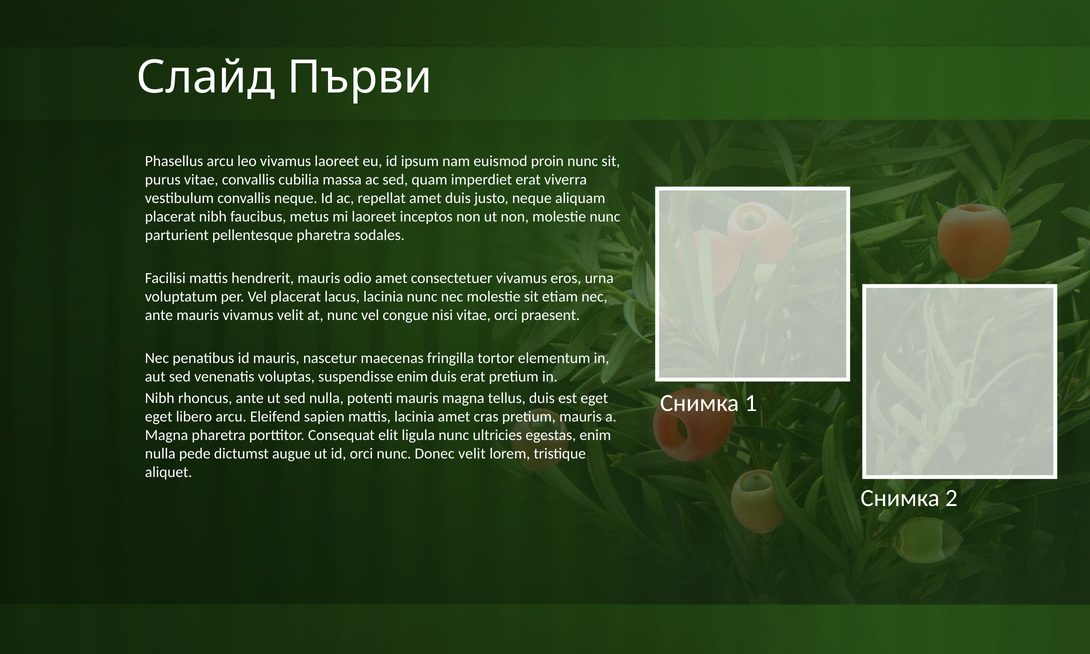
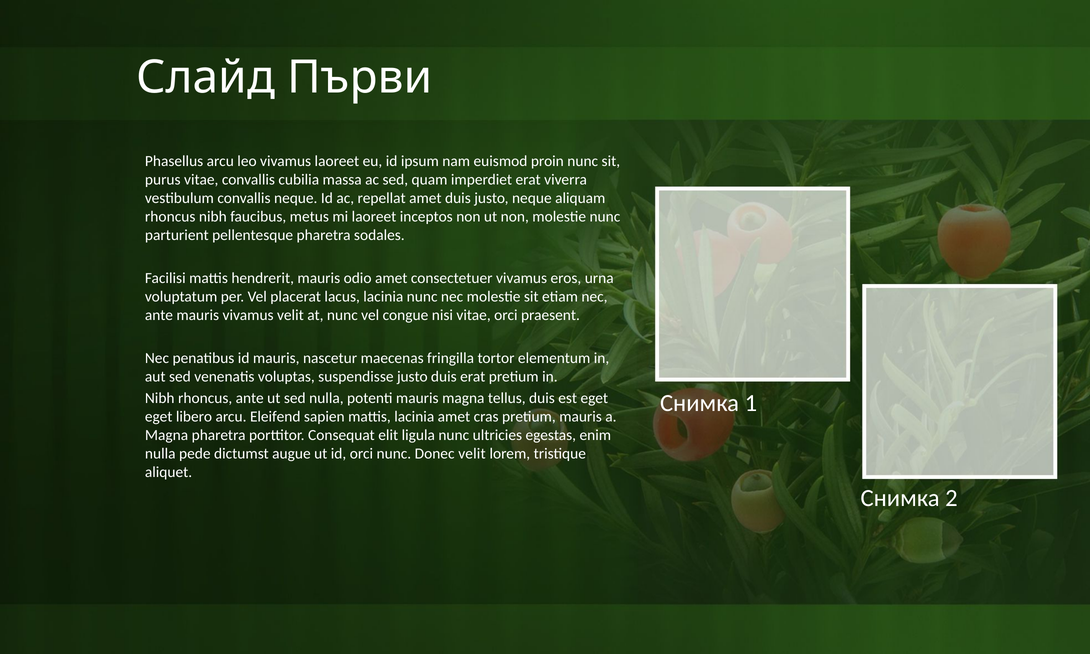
placerat at (170, 217): placerat -> rhoncus
suspendisse enim: enim -> justo
